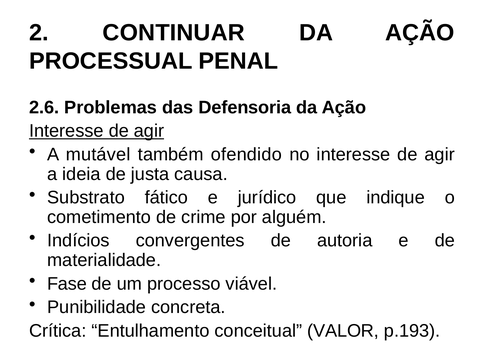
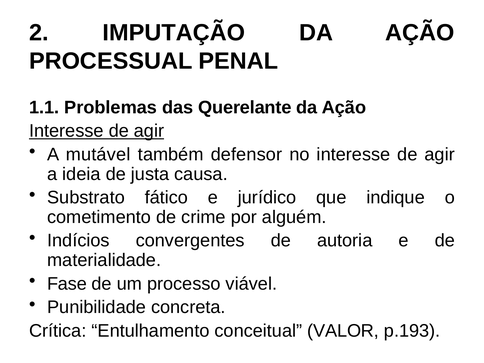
CONTINUAR: CONTINUAR -> IMPUTAÇÃO
2.6: 2.6 -> 1.1
Defensoria: Defensoria -> Querelante
ofendido: ofendido -> defensor
